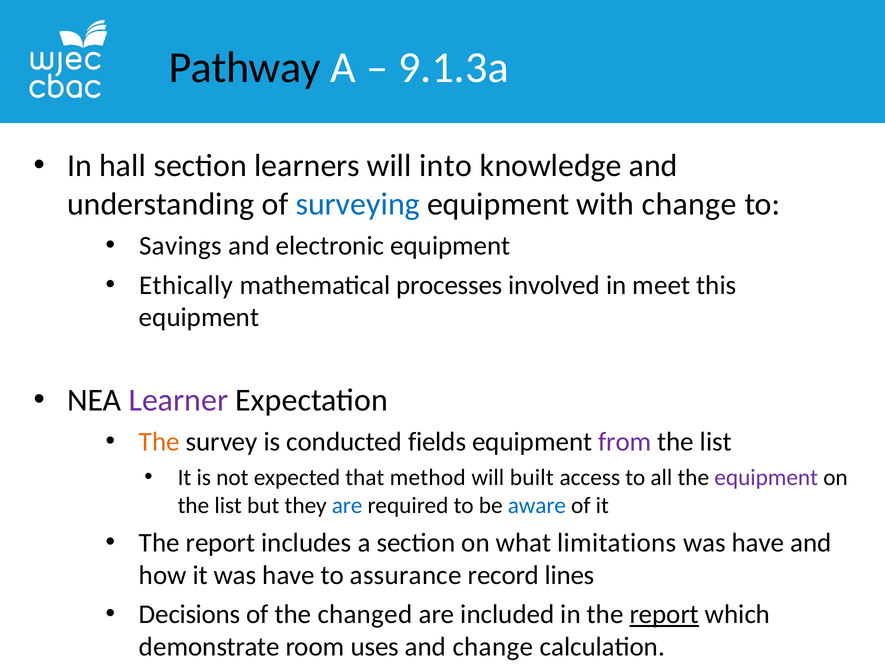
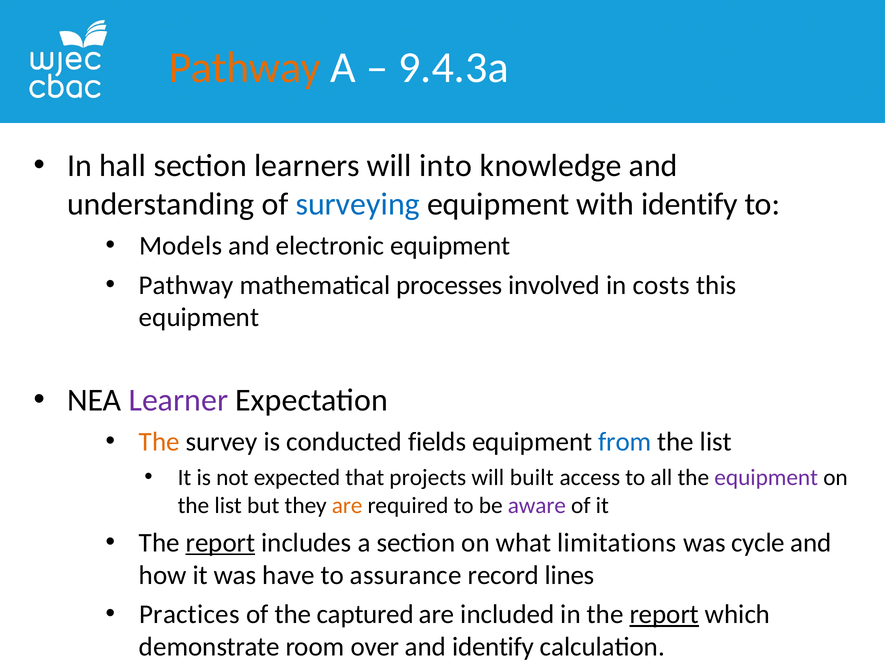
Pathway at (245, 67) colour: black -> orange
9.1.3a: 9.1.3a -> 9.4.3a
with change: change -> identify
Savings: Savings -> Models
Ethically at (186, 285): Ethically -> Pathway
meet: meet -> costs
from colour: purple -> blue
method: method -> projects
are at (347, 505) colour: blue -> orange
aware colour: blue -> purple
report at (220, 543) underline: none -> present
have at (758, 543): have -> cycle
Decisions: Decisions -> Practices
changed: changed -> captured
uses: uses -> over
and change: change -> identify
